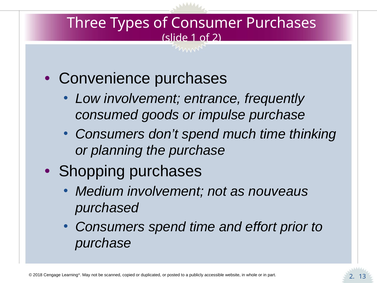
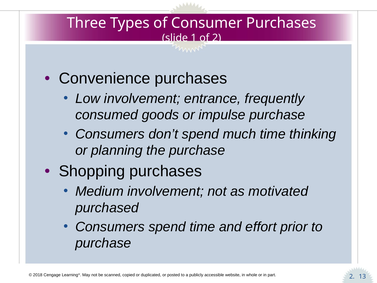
nouveaus: nouveaus -> motivated
